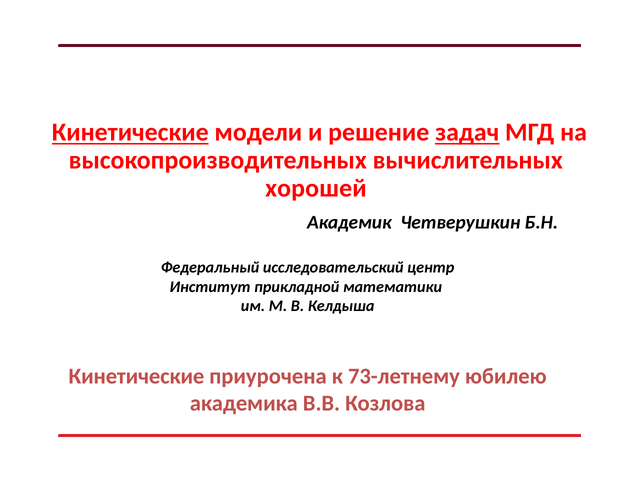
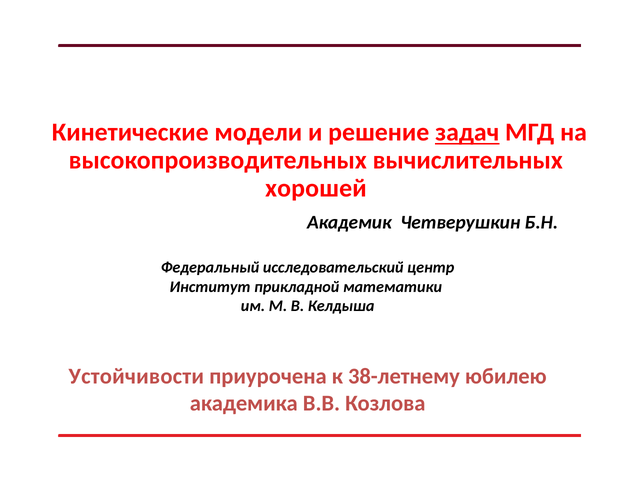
Кинетические at (130, 132) underline: present -> none
Кинетические at (136, 377): Кинетические -> Устойчивости
73-летнему: 73-летнему -> 38-летнему
